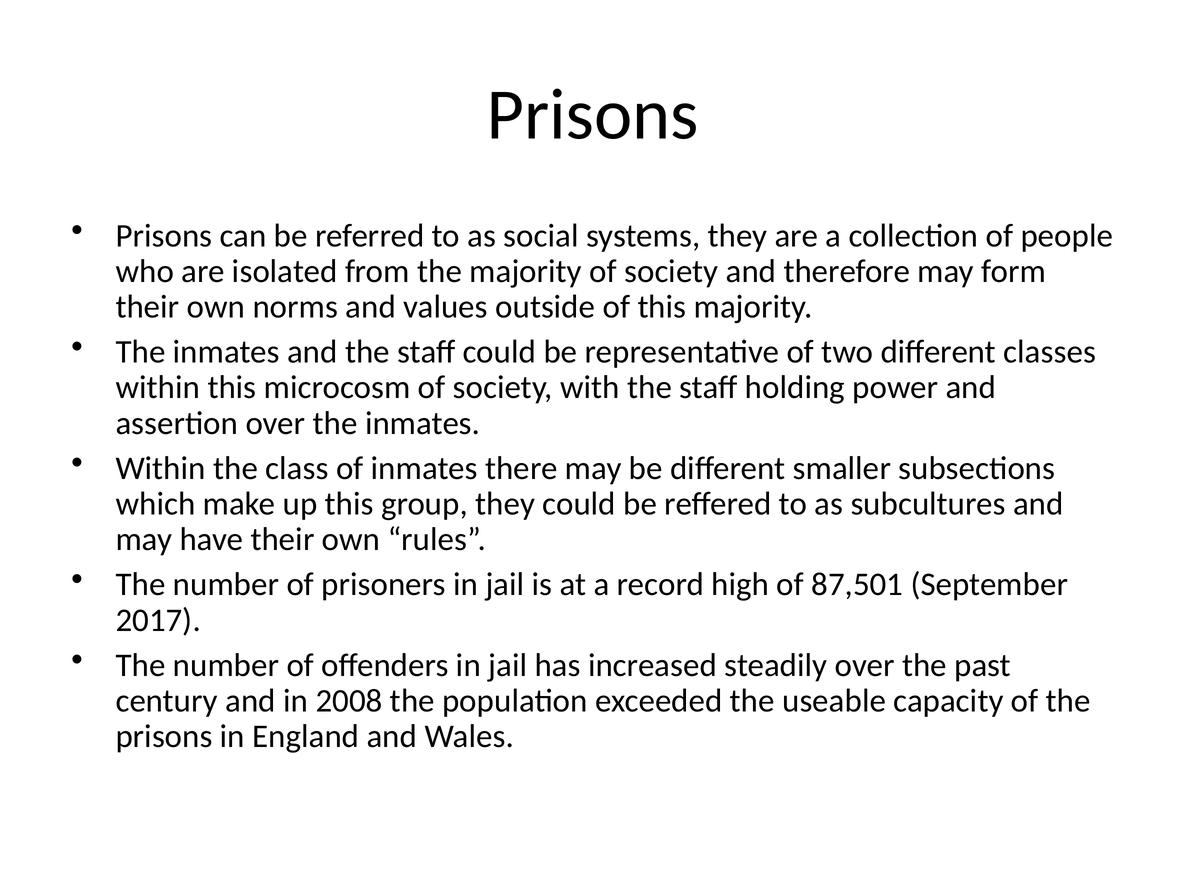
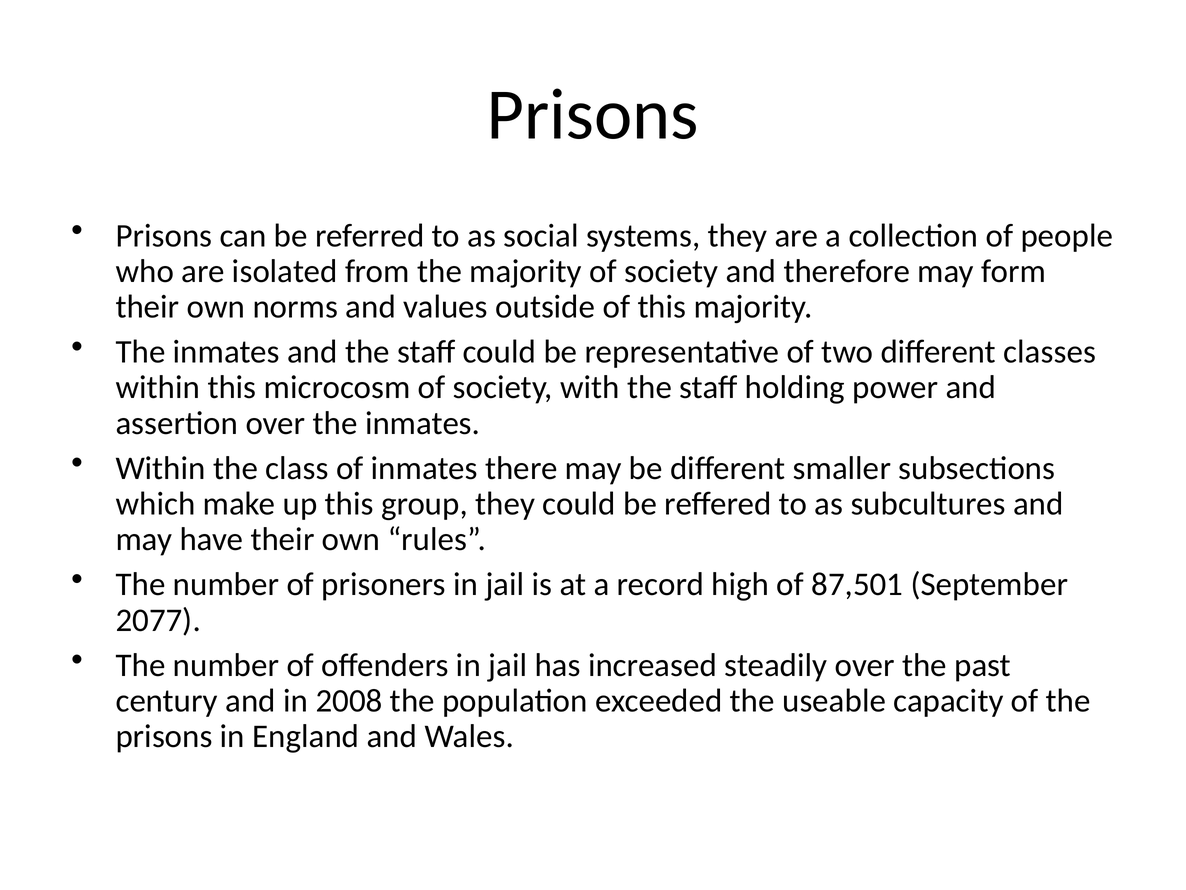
2017: 2017 -> 2077
